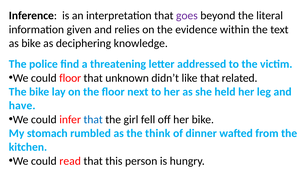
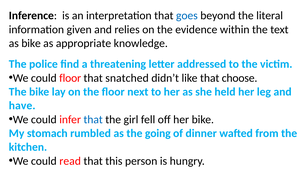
goes colour: purple -> blue
deciphering: deciphering -> appropriate
unknown: unknown -> snatched
related: related -> choose
think: think -> going
